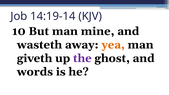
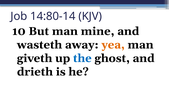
14:19-14: 14:19-14 -> 14:80-14
the colour: purple -> blue
words: words -> drieth
